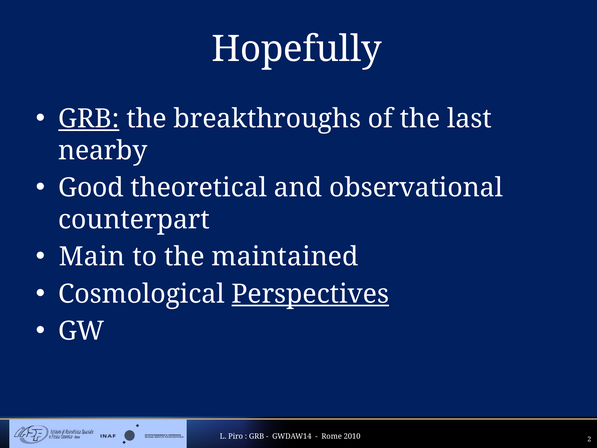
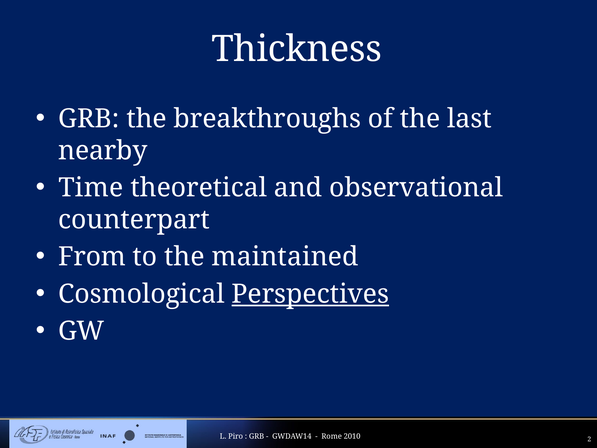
Hopefully: Hopefully -> Thickness
GRB at (89, 119) underline: present -> none
Good: Good -> Time
Main: Main -> From
